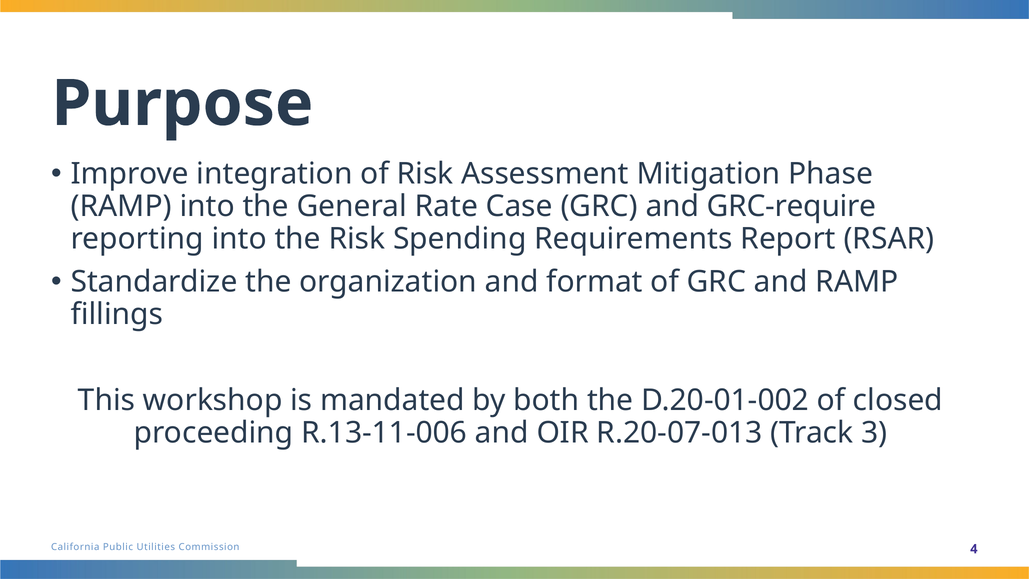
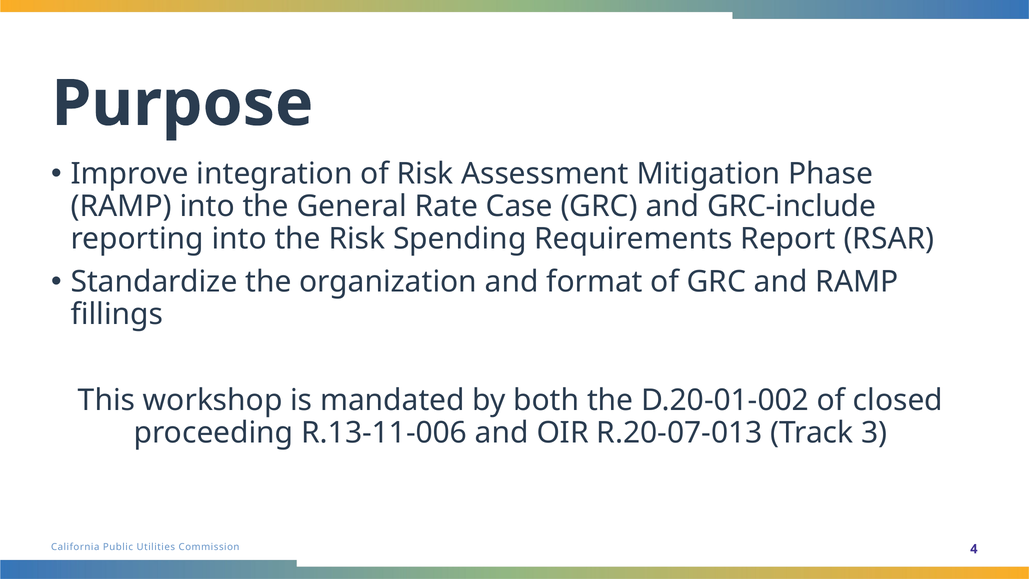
GRC-require: GRC-require -> GRC-include
